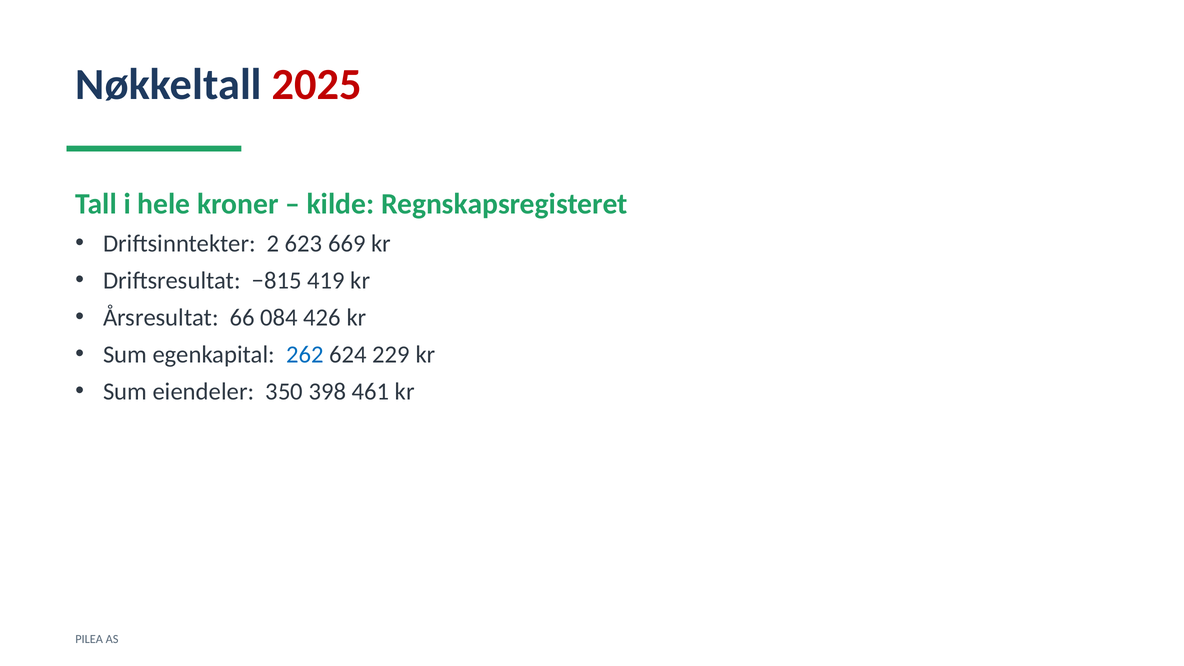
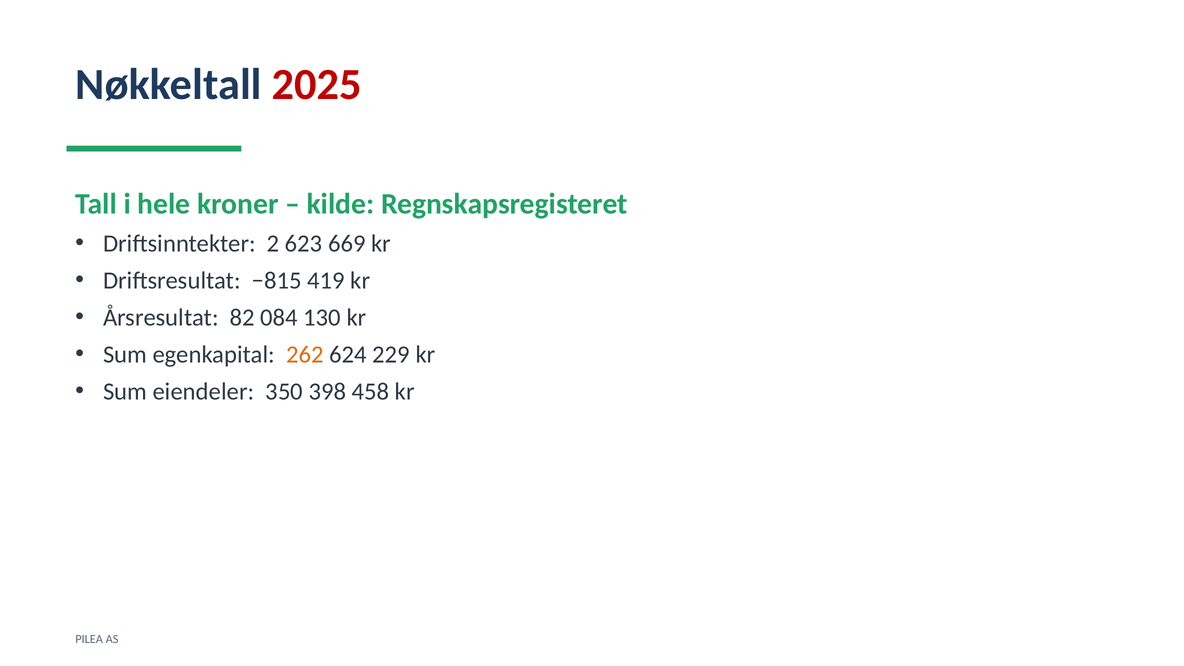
66: 66 -> 82
426: 426 -> 130
262 colour: blue -> orange
461: 461 -> 458
